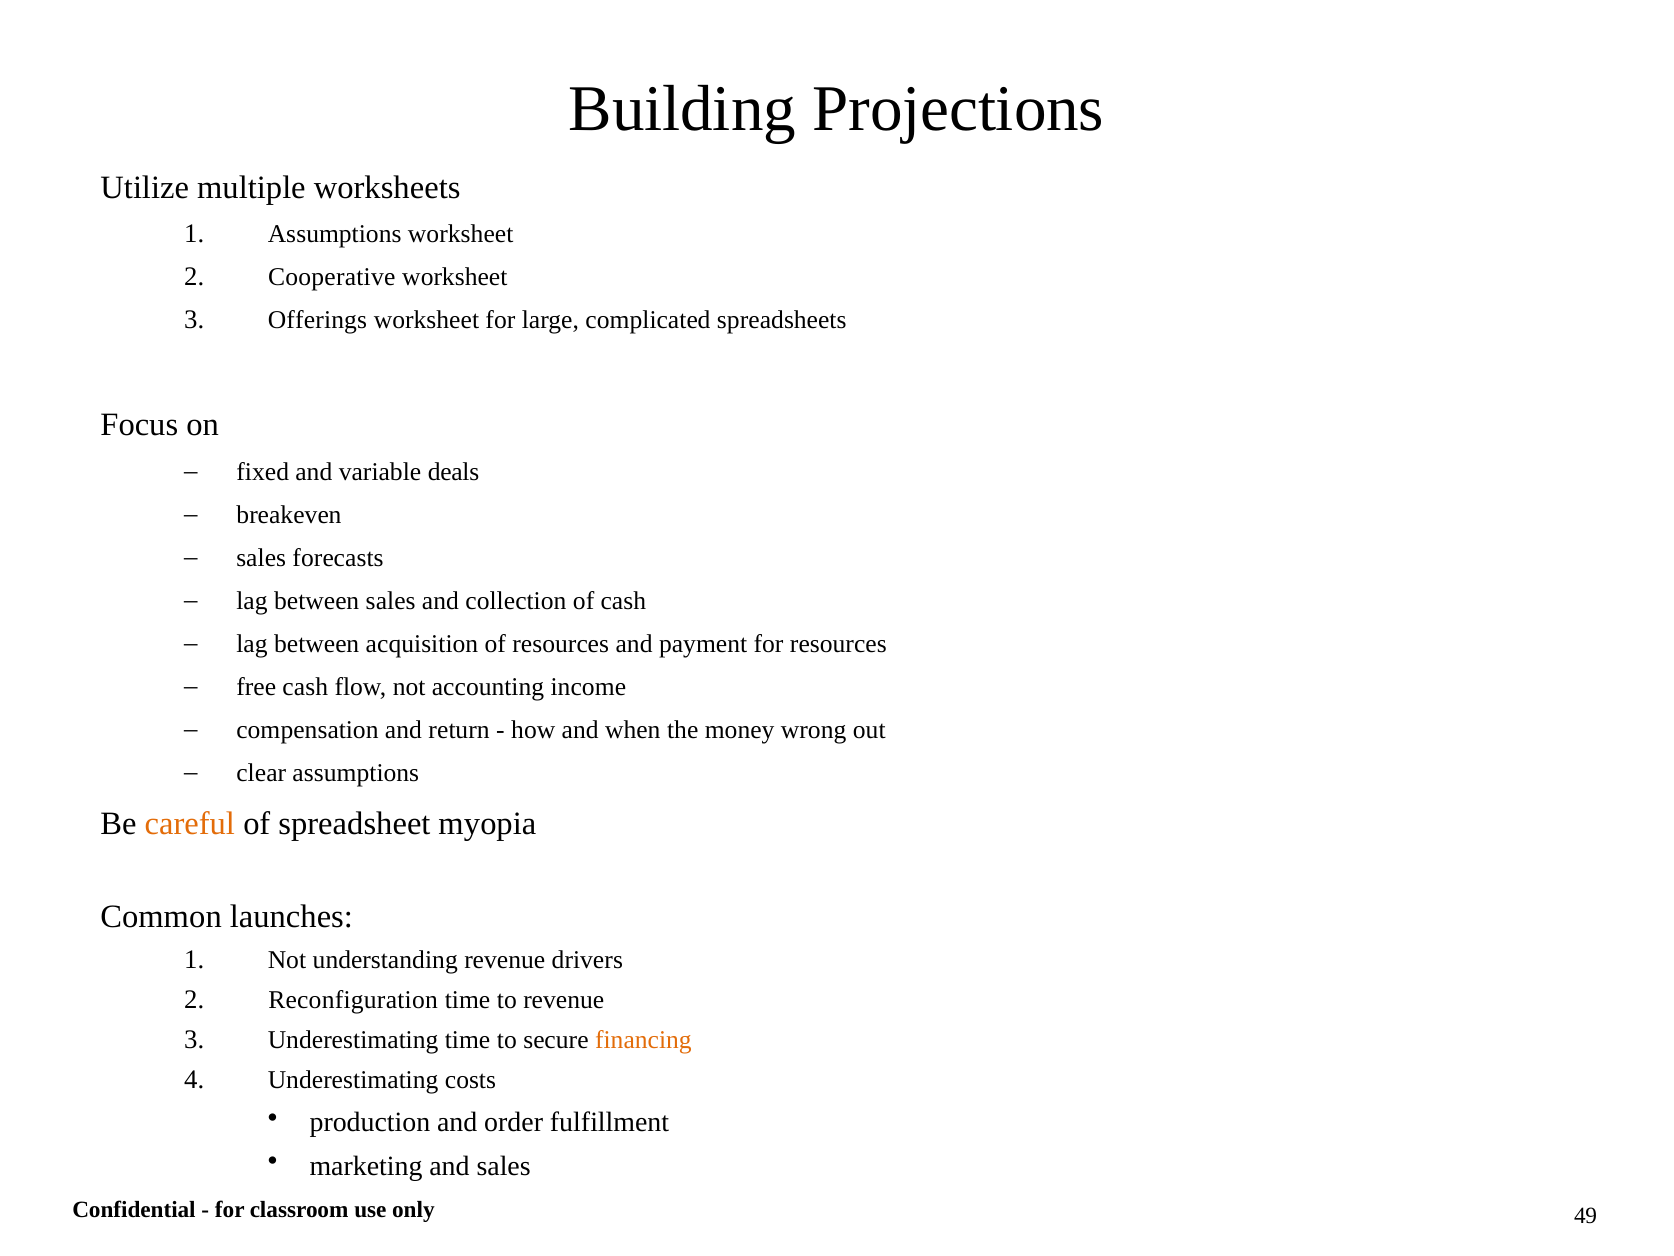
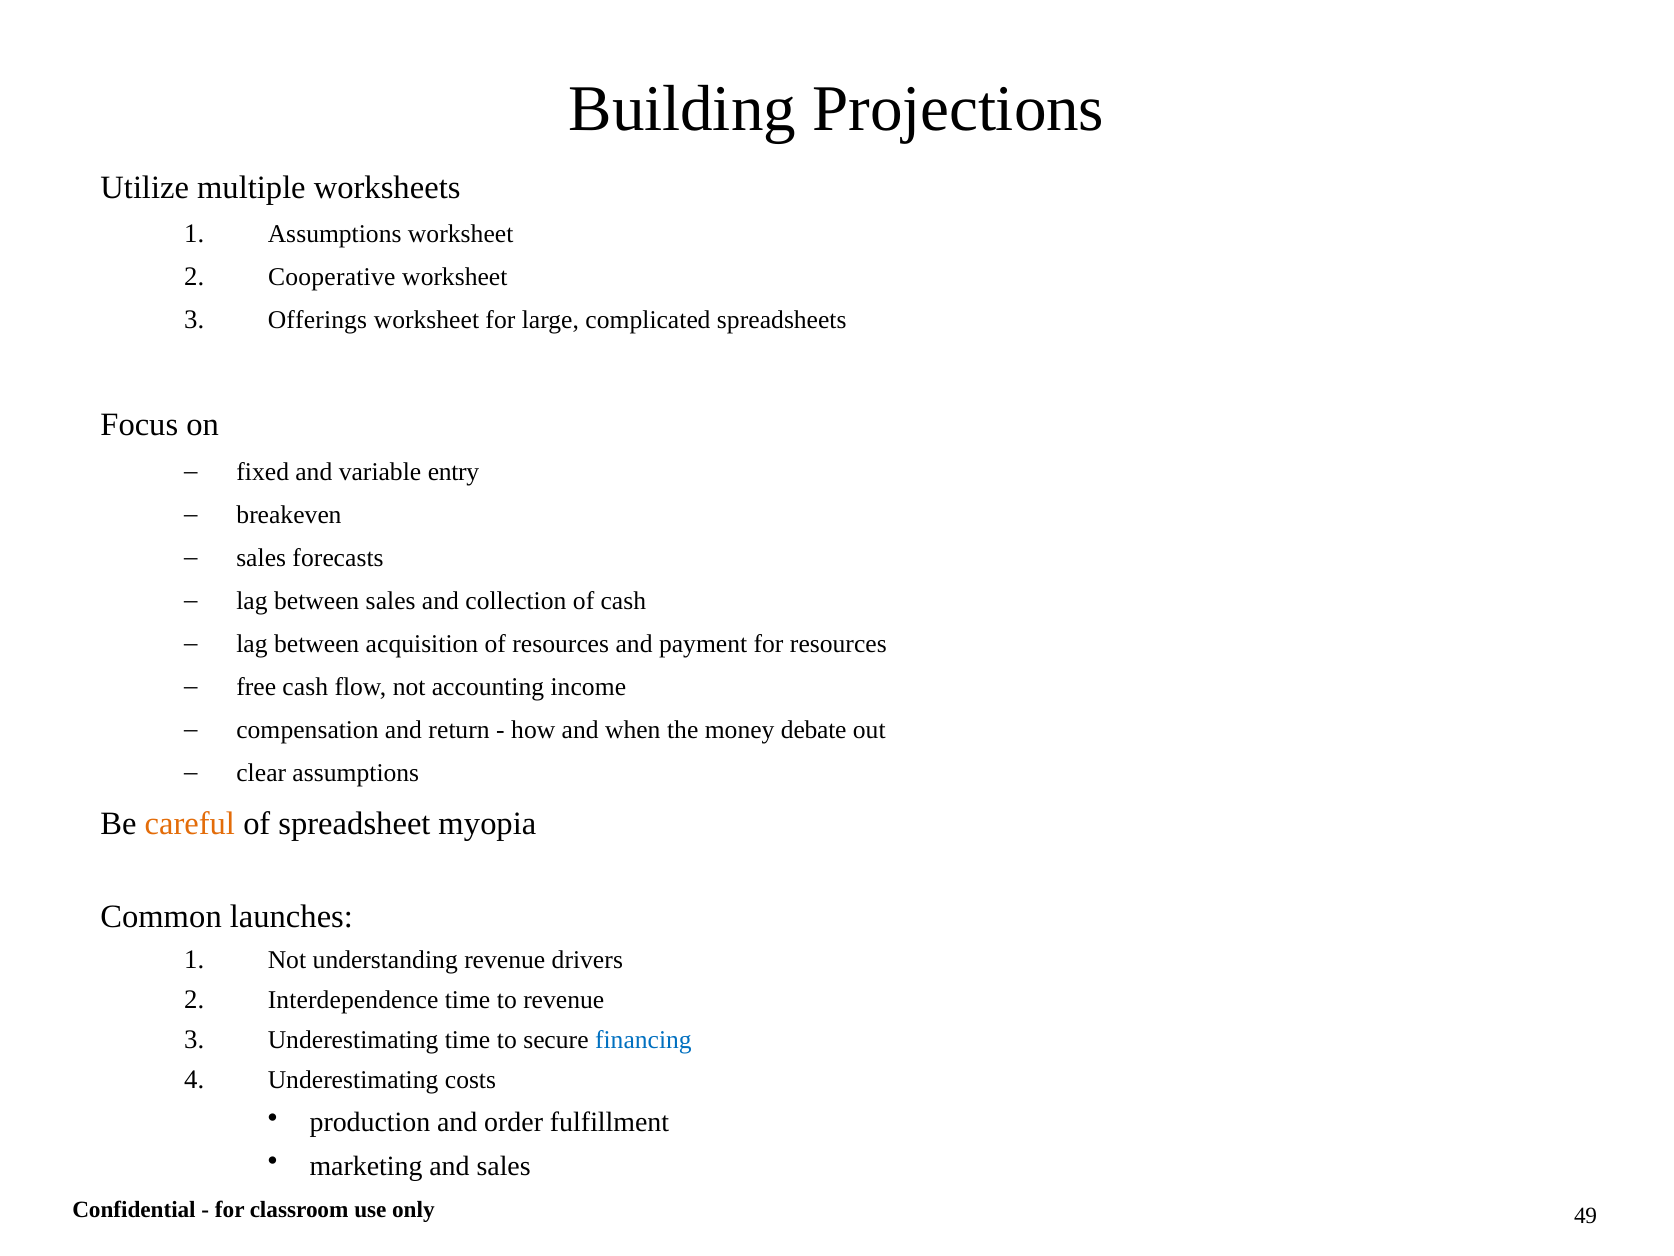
deals: deals -> entry
wrong: wrong -> debate
Reconfiguration: Reconfiguration -> Interdependence
financing colour: orange -> blue
